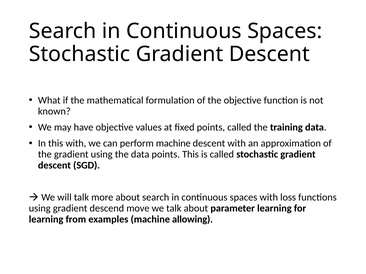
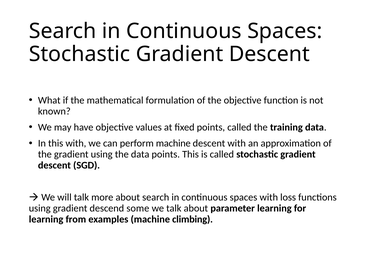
move: move -> some
allowing: allowing -> climbing
